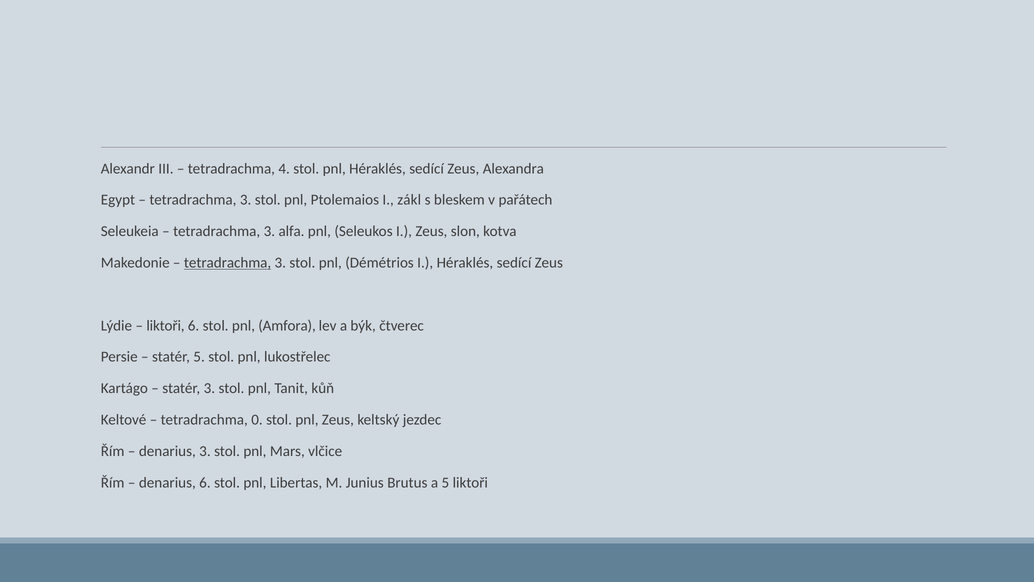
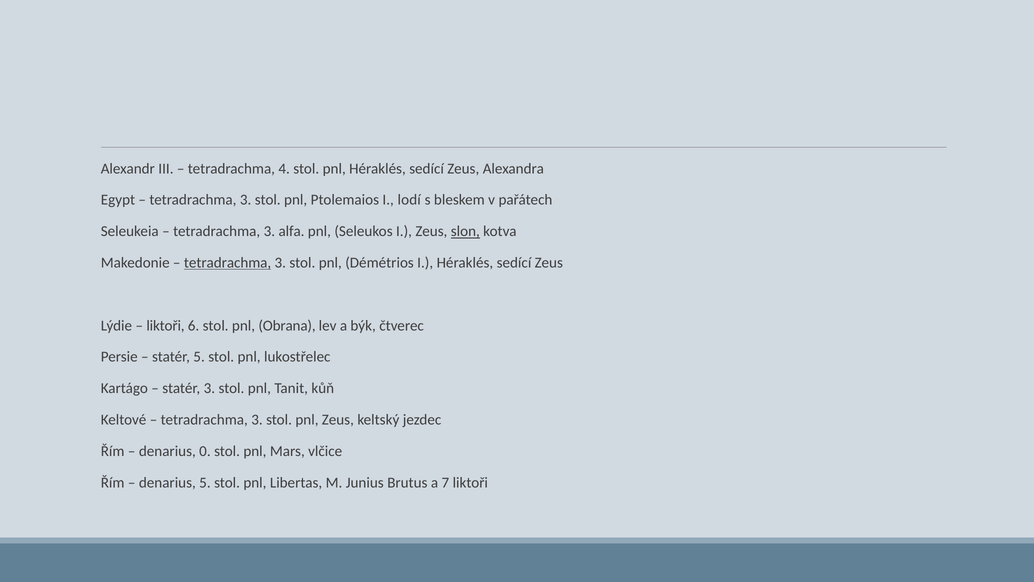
zákl: zákl -> lodí
slon underline: none -> present
Amfora: Amfora -> Obrana
0 at (257, 420): 0 -> 3
denarius 3: 3 -> 0
denarius 6: 6 -> 5
a 5: 5 -> 7
